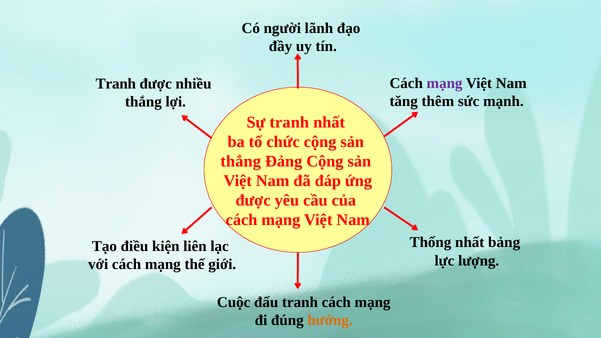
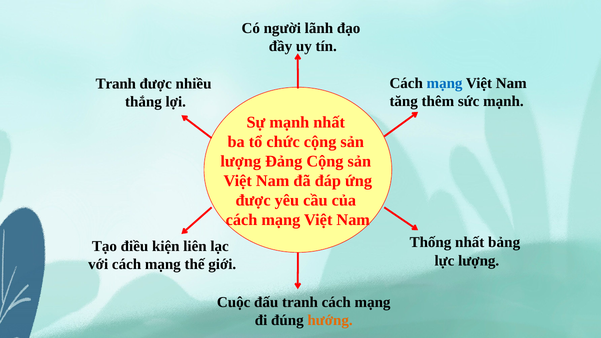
mạng at (445, 83) colour: purple -> blue
Sự tranh: tranh -> mạnh
thắng at (241, 161): thắng -> lượng
